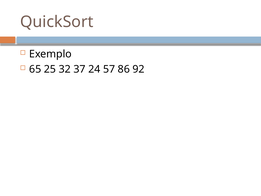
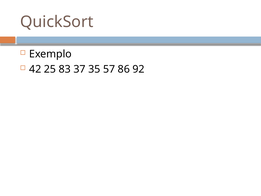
65: 65 -> 42
32: 32 -> 83
24: 24 -> 35
